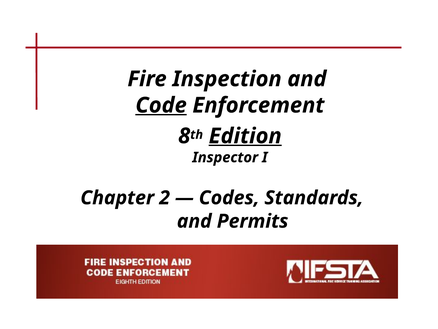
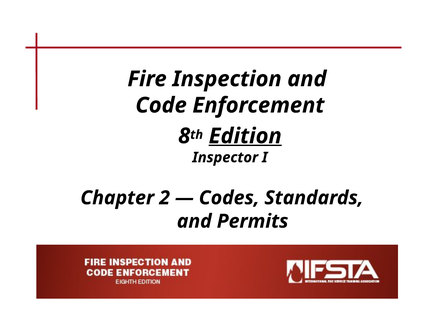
Code underline: present -> none
